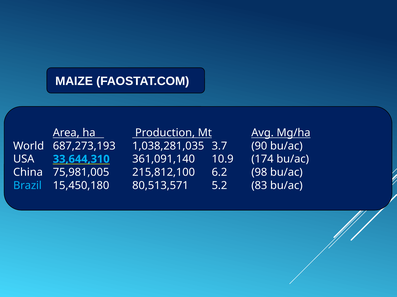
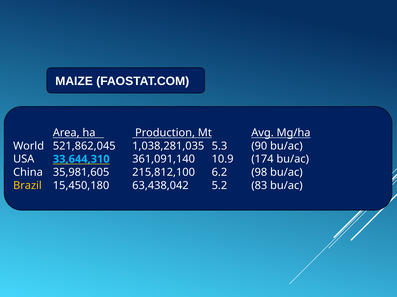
687,273,193: 687,273,193 -> 521,862,045
3.7: 3.7 -> 5.3
75,981,005: 75,981,005 -> 35,981,605
Brazil colour: light blue -> yellow
80,513,571: 80,513,571 -> 63,438,042
